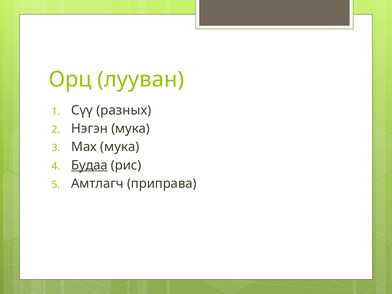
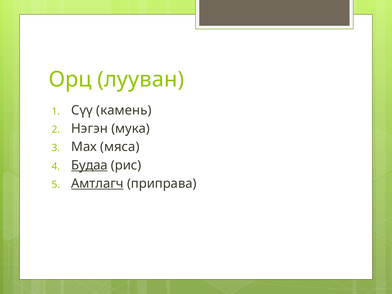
разных: разных -> камень
Мах мука: мука -> мяса
Амтлагч underline: none -> present
